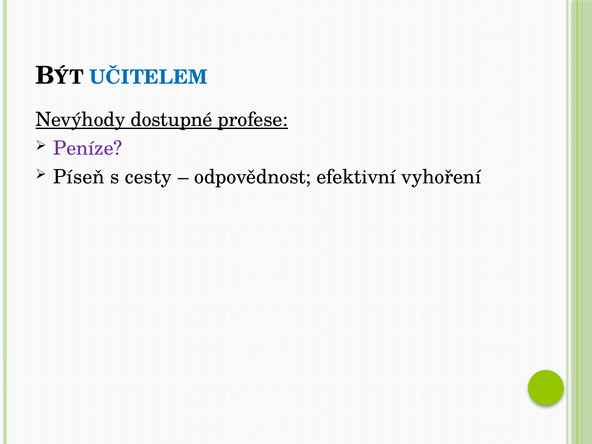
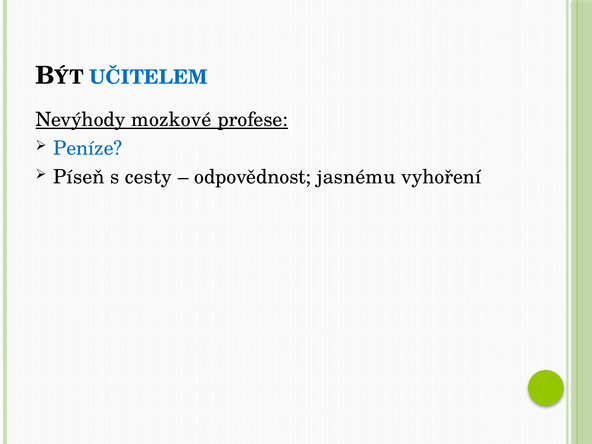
dostupné: dostupné -> mozkové
Peníze colour: purple -> blue
efektivní: efektivní -> jasnému
